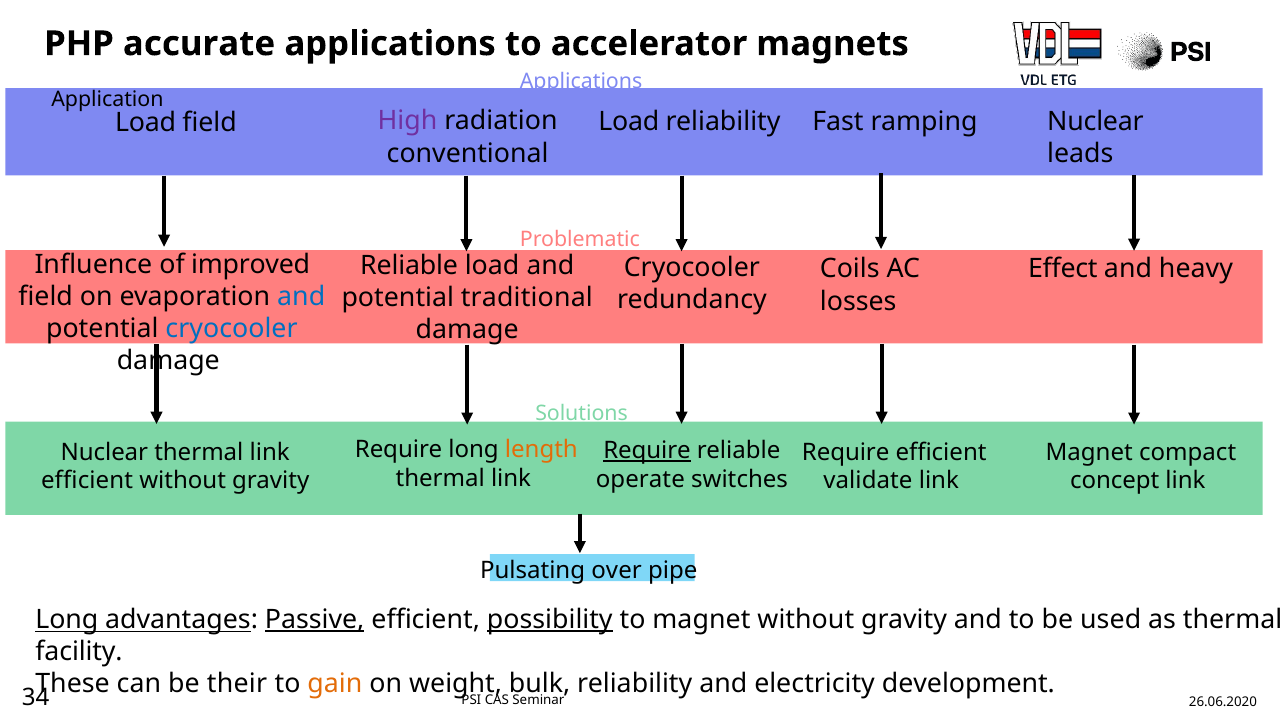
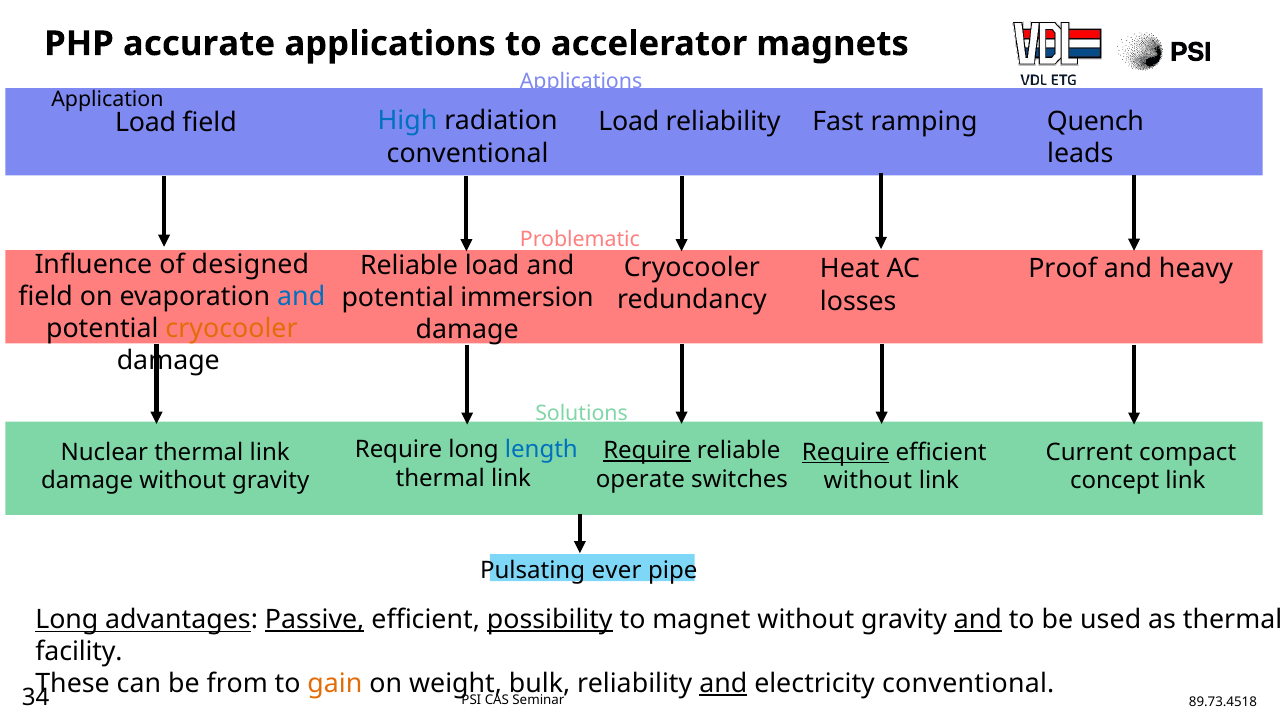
ramping Nuclear: Nuclear -> Quench
High colour: purple -> blue
improved: improved -> designed
Effect: Effect -> Proof
Coils: Coils -> Heat
traditional: traditional -> immersion
cryocooler at (232, 329) colour: blue -> orange
length colour: orange -> blue
Require at (846, 452) underline: none -> present
Magnet at (1089, 452): Magnet -> Current
efficient at (87, 481): efficient -> damage
validate at (868, 481): validate -> without
over: over -> ever
and at (978, 619) underline: none -> present
their: their -> from
and at (723, 683) underline: none -> present
electricity development: development -> conventional
26.06.2020: 26.06.2020 -> 89.73.4518
